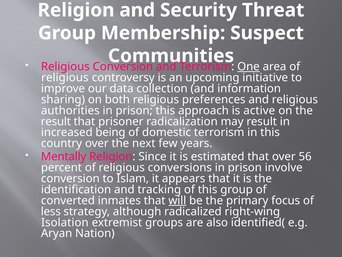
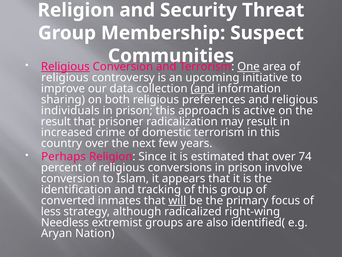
Religious at (65, 67) underline: none -> present
and at (202, 88) underline: none -> present
authorities: authorities -> individuals
being: being -> crime
Mentally: Mentally -> Perhaps
56: 56 -> 74
Isolation: Isolation -> Needless
